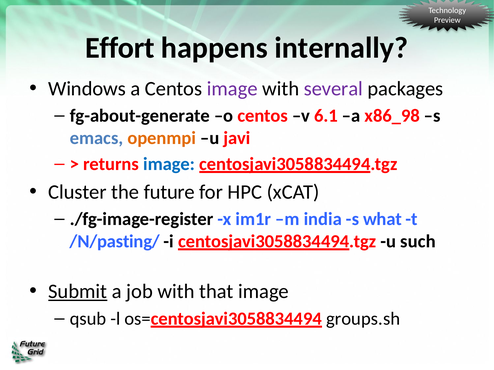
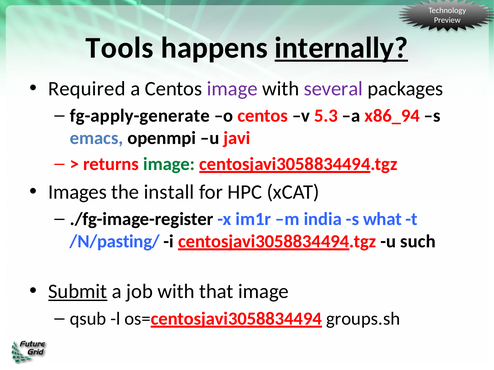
Effort: Effort -> Tools
internally underline: none -> present
Windows: Windows -> Required
fg-about-generate: fg-about-generate -> fg-apply-generate
6.1: 6.1 -> 5.3
x86_98: x86_98 -> x86_94
openmpi colour: orange -> black
image at (169, 164) colour: blue -> green
Cluster: Cluster -> Images
future: future -> install
